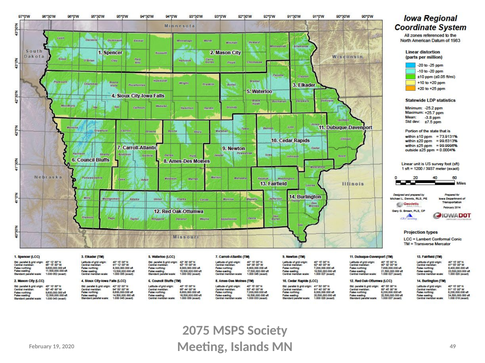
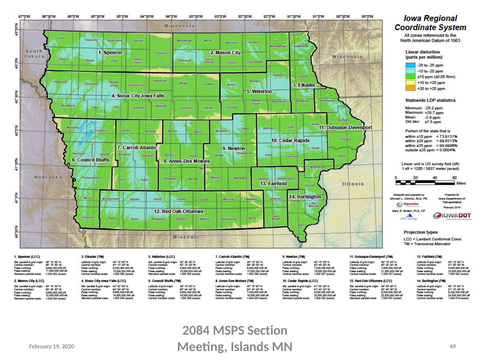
2075: 2075 -> 2084
Society: Society -> Section
